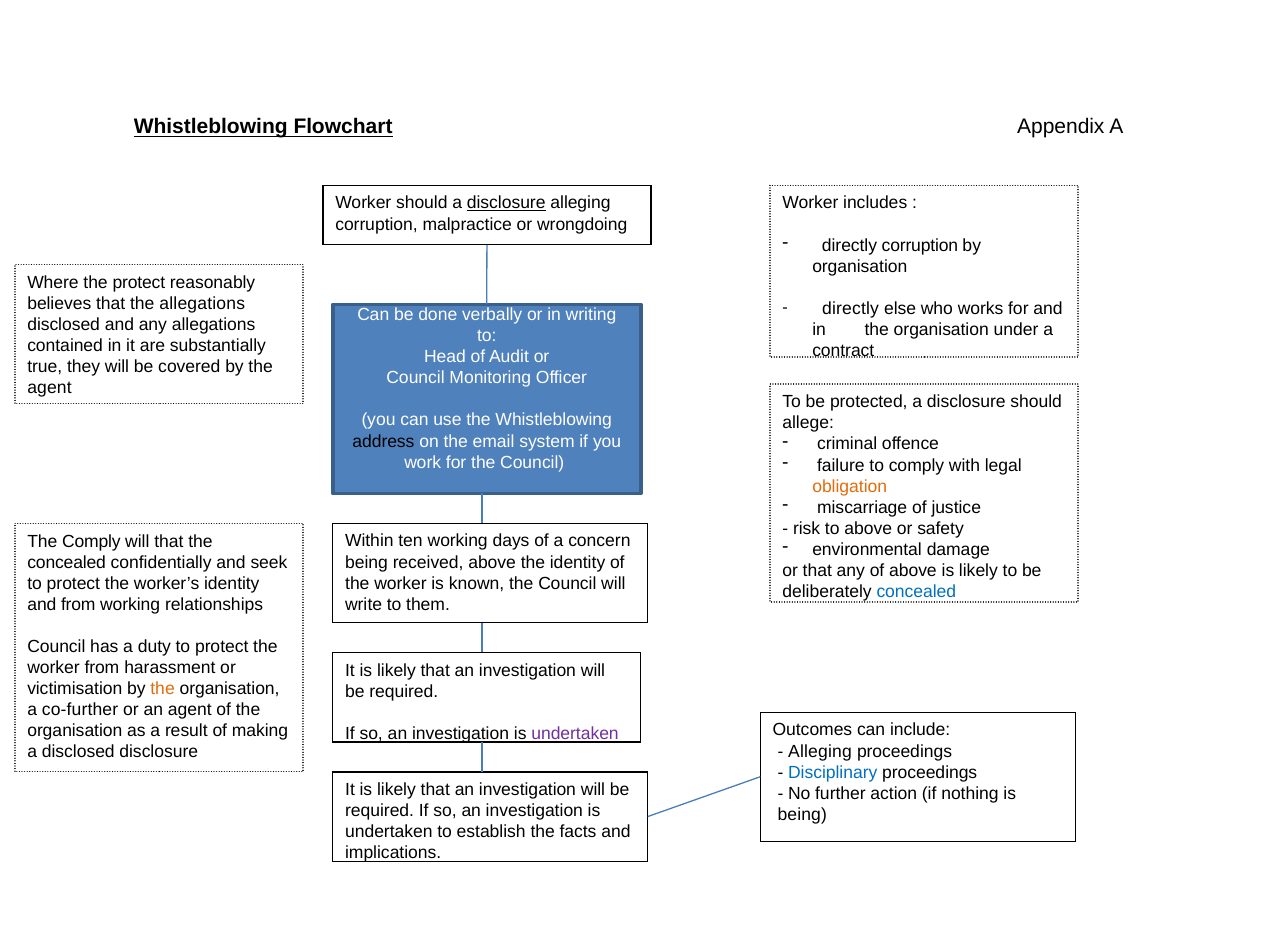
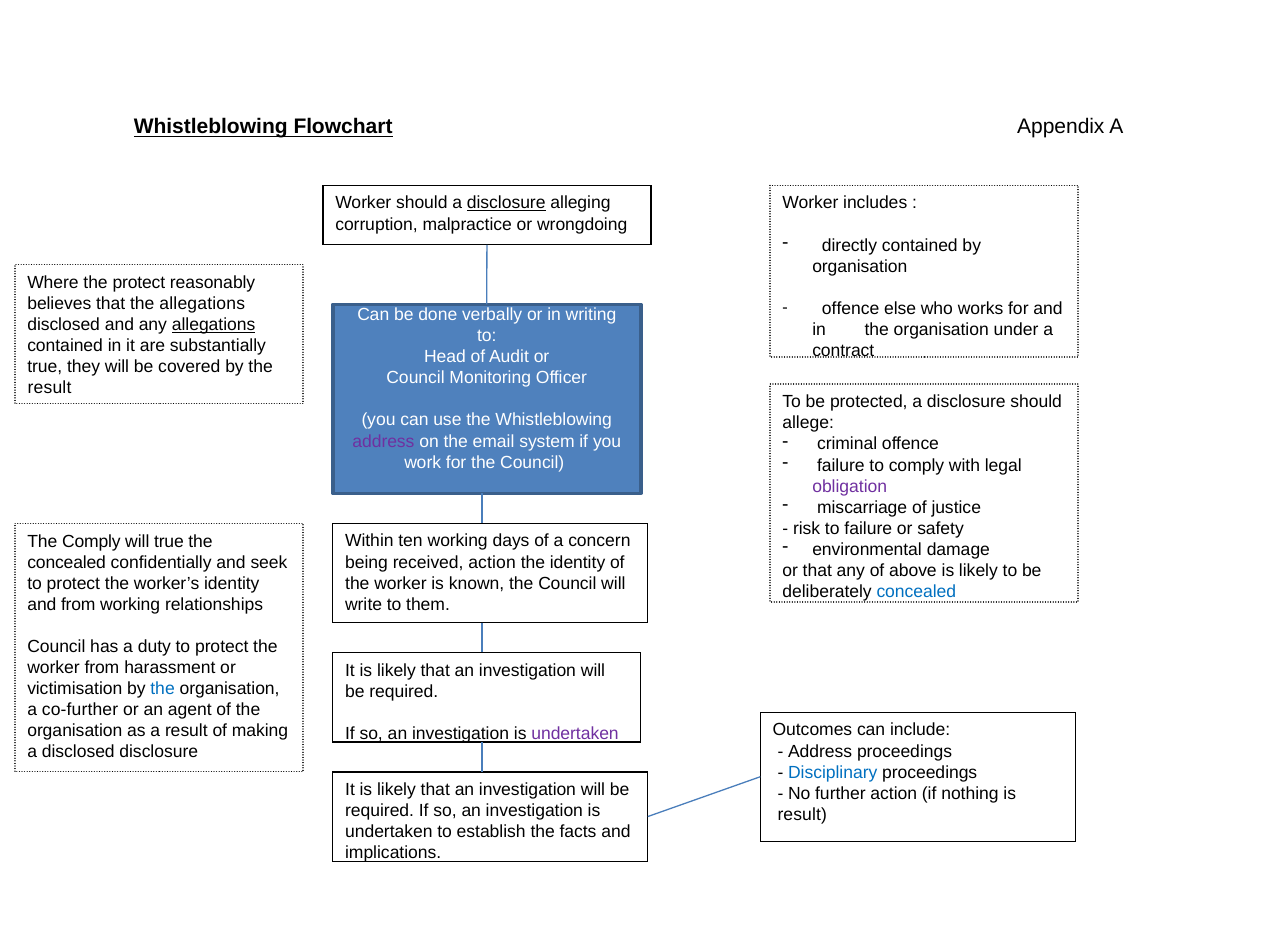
directly corruption: corruption -> contained
directly at (851, 308): directly -> offence
allegations at (214, 325) underline: none -> present
agent at (50, 388): agent -> result
address at (383, 441) colour: black -> purple
obligation colour: orange -> purple
to above: above -> failure
will that: that -> true
received above: above -> action
the at (163, 688) colour: orange -> blue
Alleging at (820, 751): Alleging -> Address
being at (802, 814): being -> result
